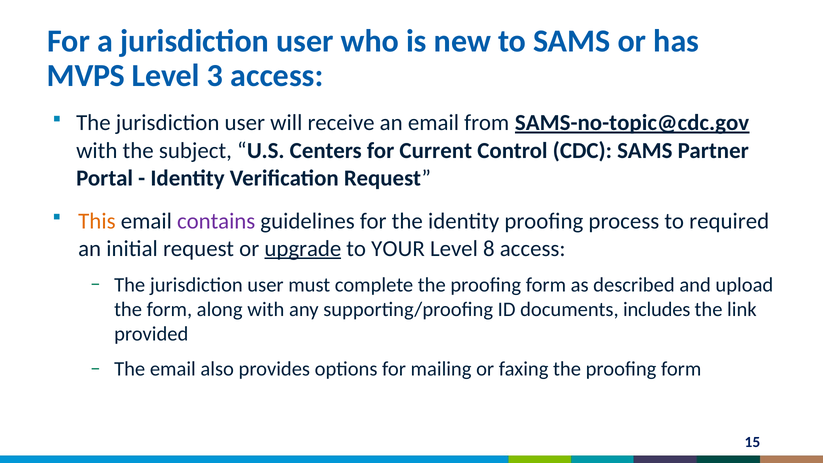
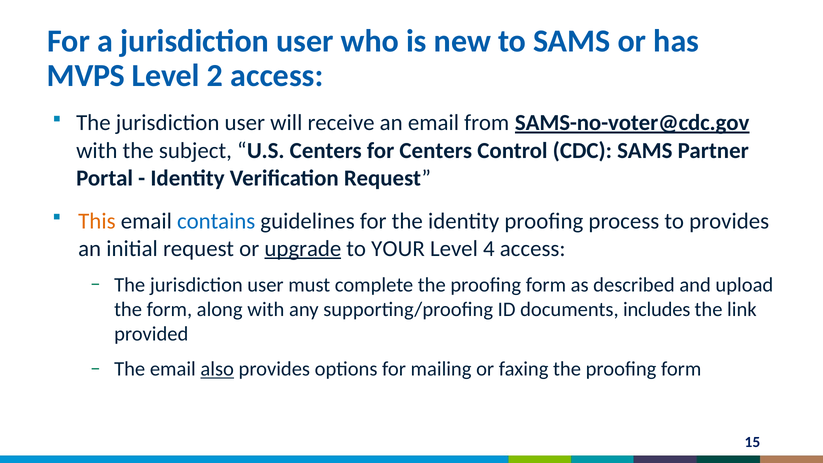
3: 3 -> 2
SAMS-no-topic@cdc.gov: SAMS-no-topic@cdc.gov -> SAMS-no-voter@cdc.gov
for Current: Current -> Centers
contains colour: purple -> blue
to required: required -> provides
8: 8 -> 4
also underline: none -> present
